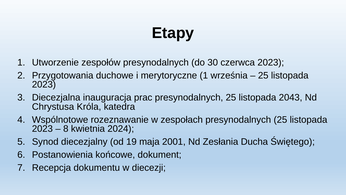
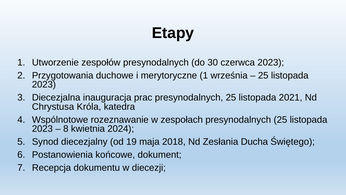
2043: 2043 -> 2021
2001: 2001 -> 2018
